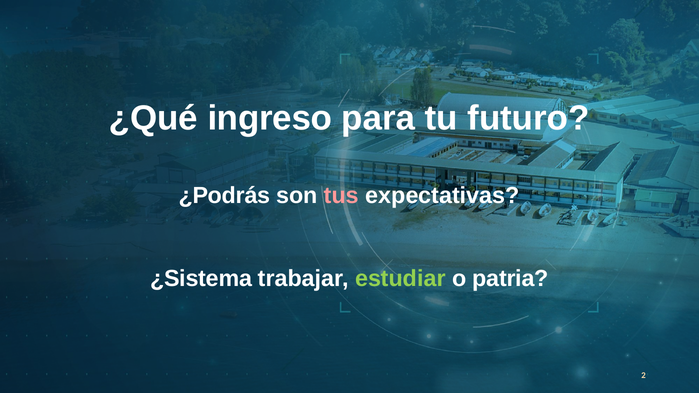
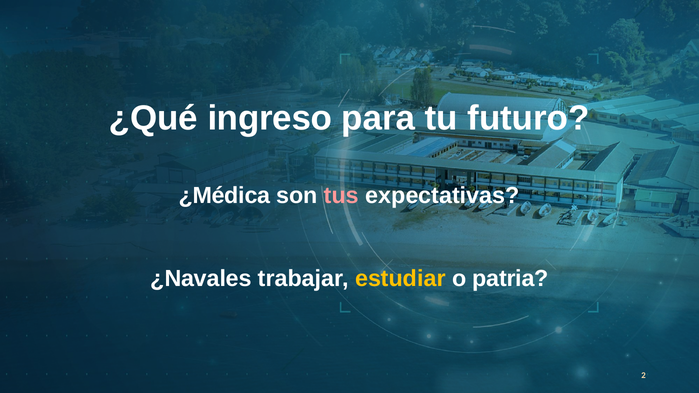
¿Podrás: ¿Podrás -> ¿Médica
¿Sistema: ¿Sistema -> ¿Navales
estudiar colour: light green -> yellow
